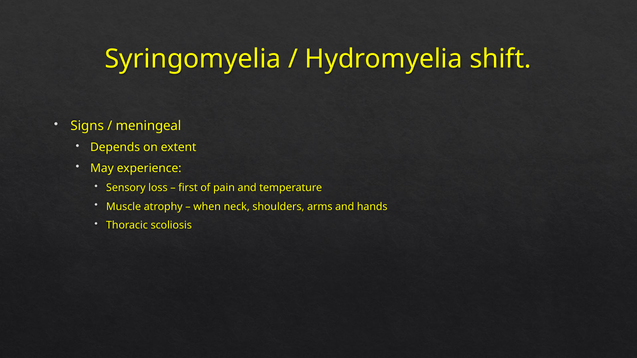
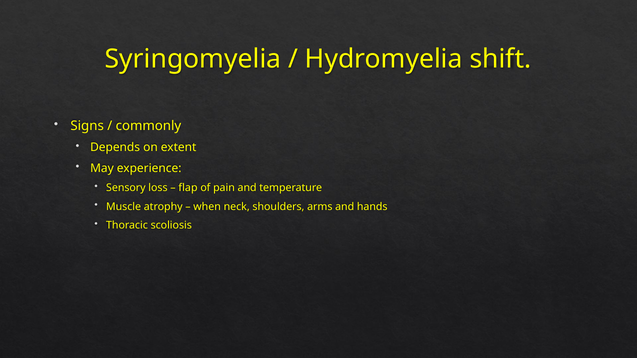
meningeal: meningeal -> commonly
first: first -> flap
